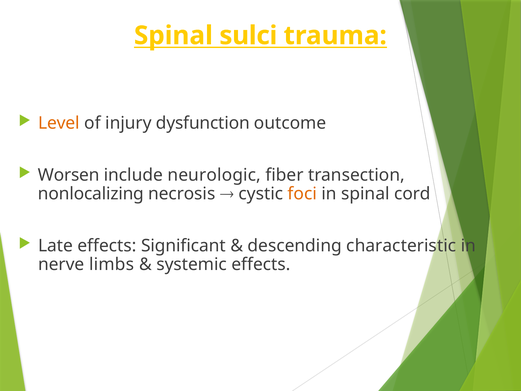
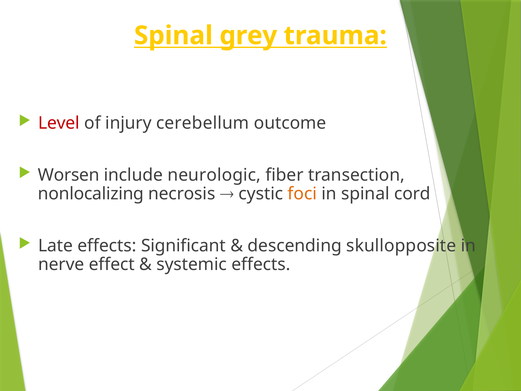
sulci: sulci -> grey
Level colour: orange -> red
dysfunction: dysfunction -> cerebellum
characteristic: characteristic -> skullopposite
limbs: limbs -> effect
